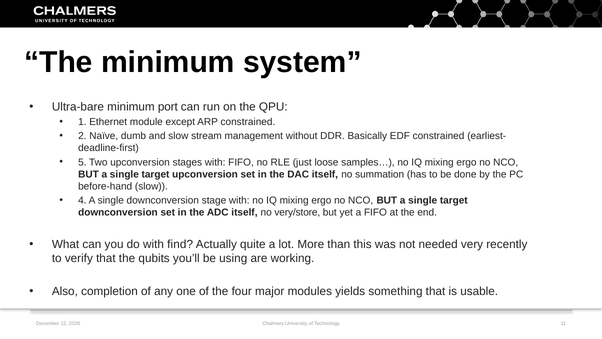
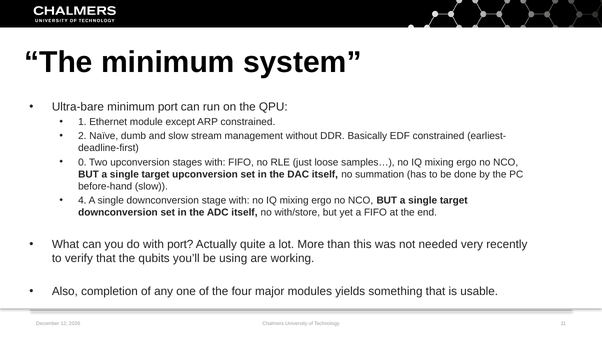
5: 5 -> 0
very/store: very/store -> with/store
with find: find -> port
